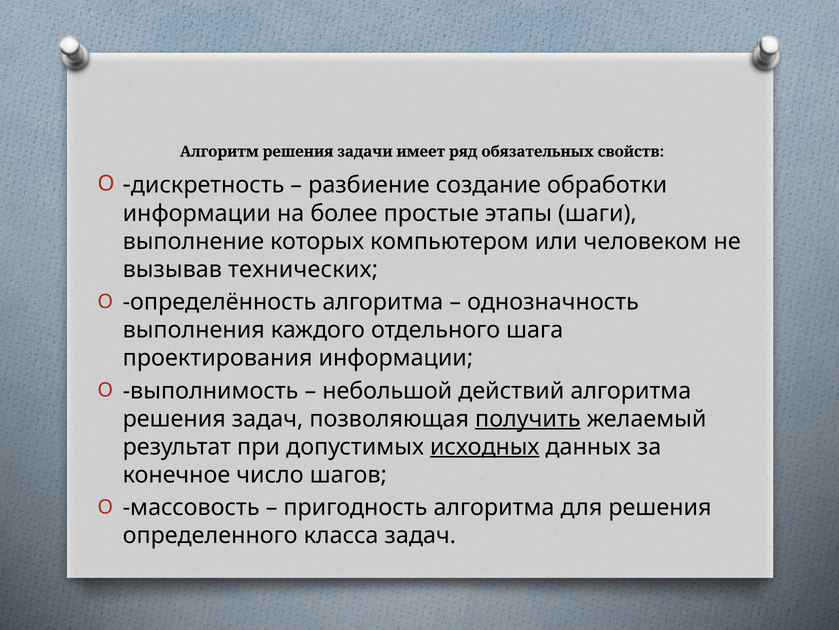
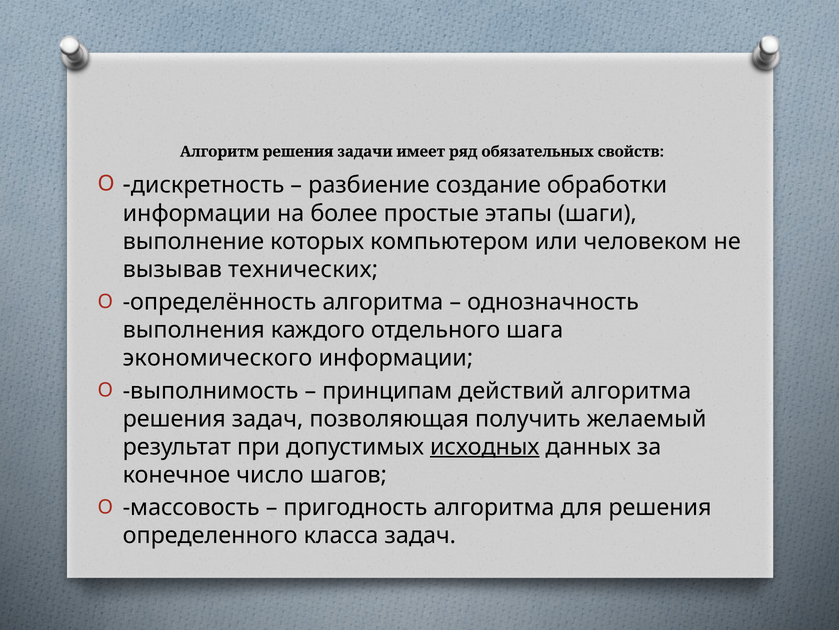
проектирования: проектирования -> экономического
небольшой: небольшой -> принципам
получить underline: present -> none
